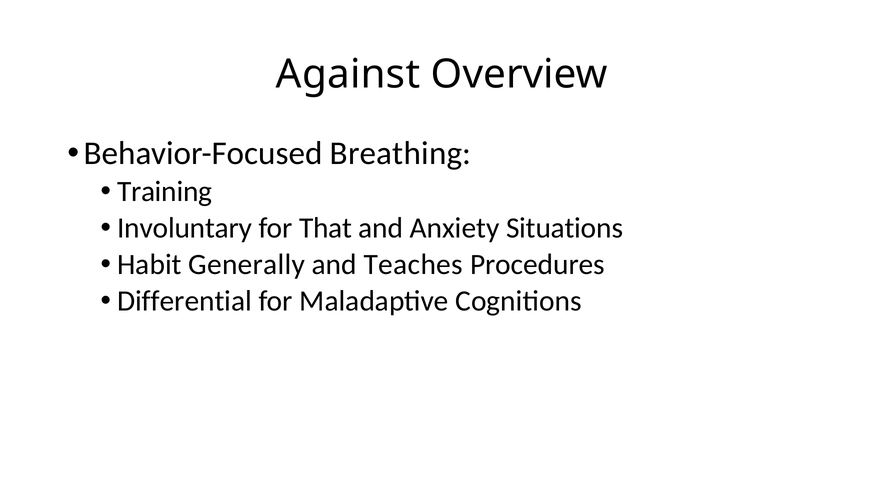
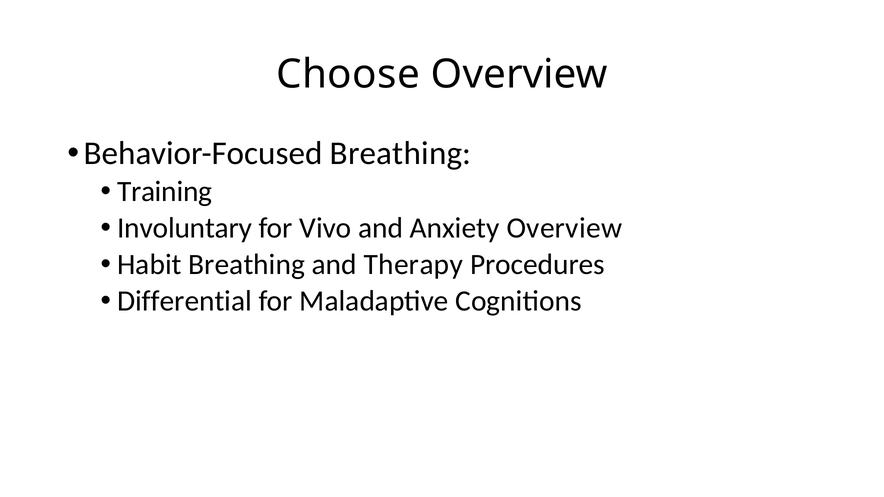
Against: Against -> Choose
That: That -> Vivo
Anxiety Situations: Situations -> Overview
Habit Generally: Generally -> Breathing
Teaches: Teaches -> Therapy
